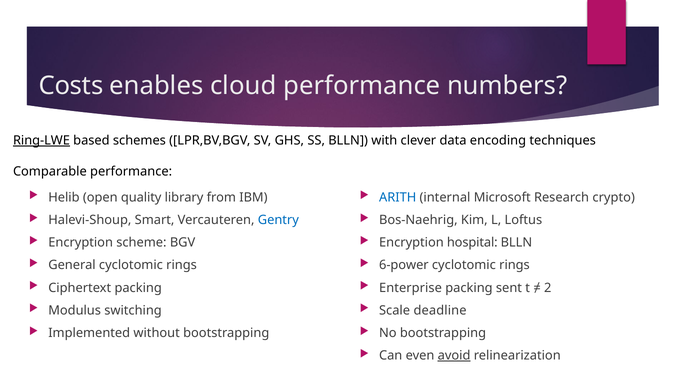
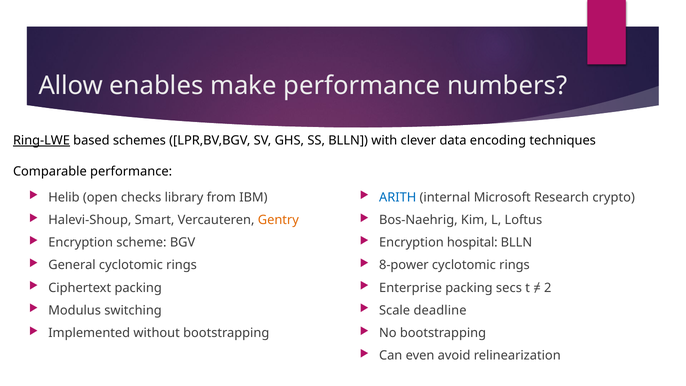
Costs: Costs -> Allow
cloud: cloud -> make
quality: quality -> checks
Gentry colour: blue -> orange
6-power: 6-power -> 8-power
sent: sent -> secs
avoid underline: present -> none
